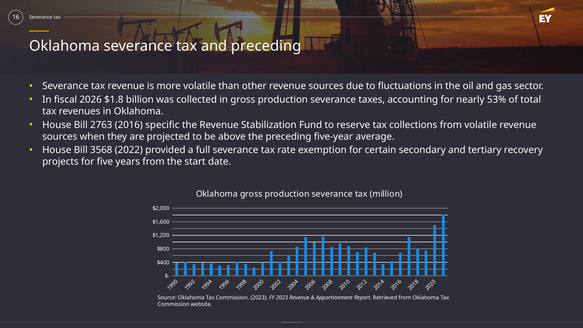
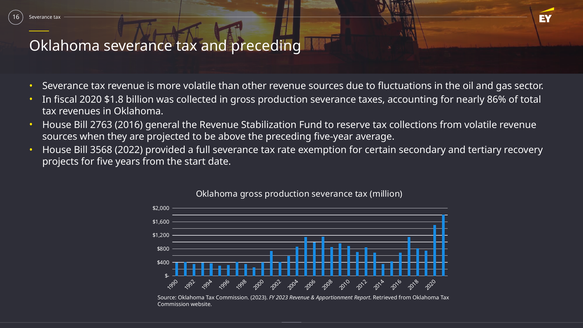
2026: 2026 -> 2020
53%: 53% -> 86%
specific: specific -> general
